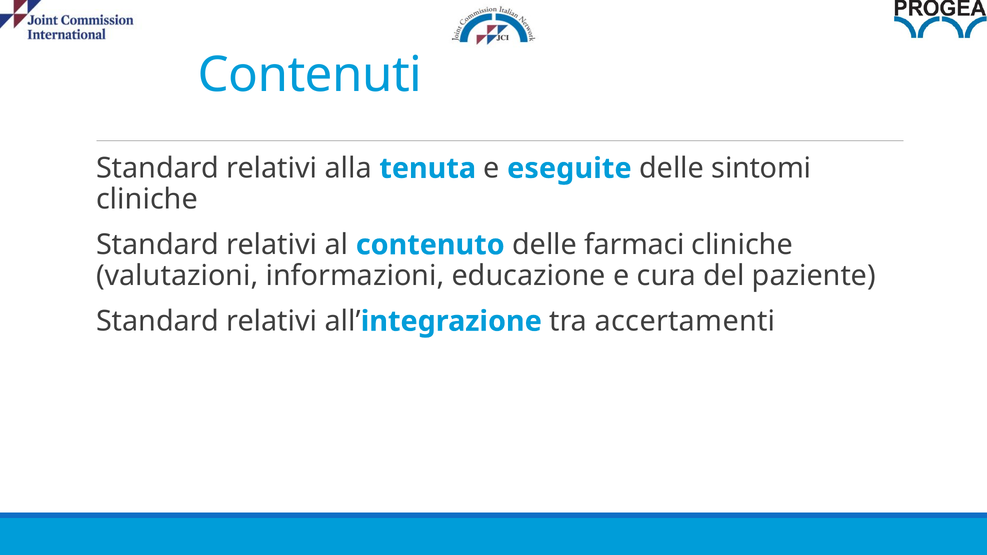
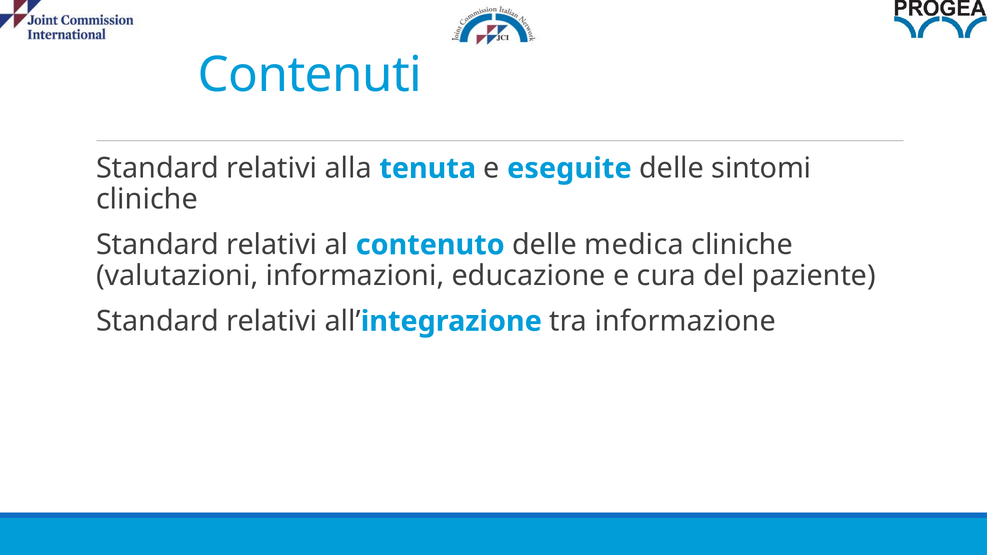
farmaci: farmaci -> medica
accertamenti: accertamenti -> informazione
